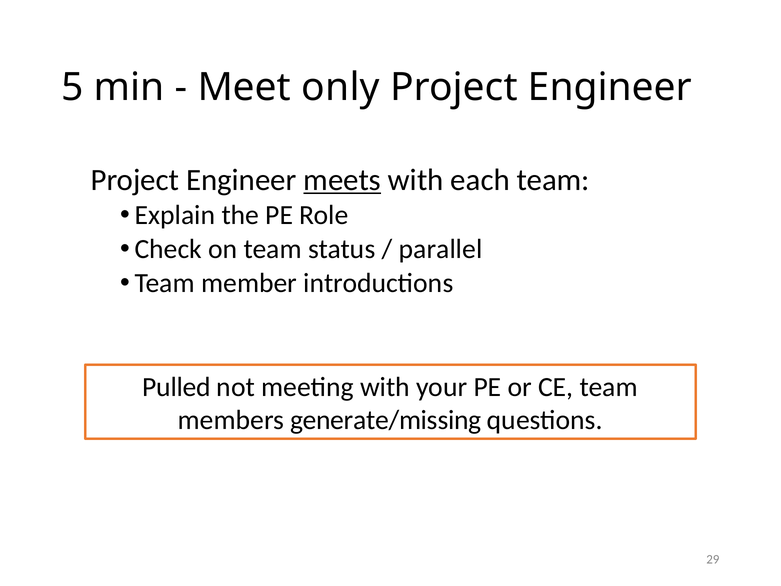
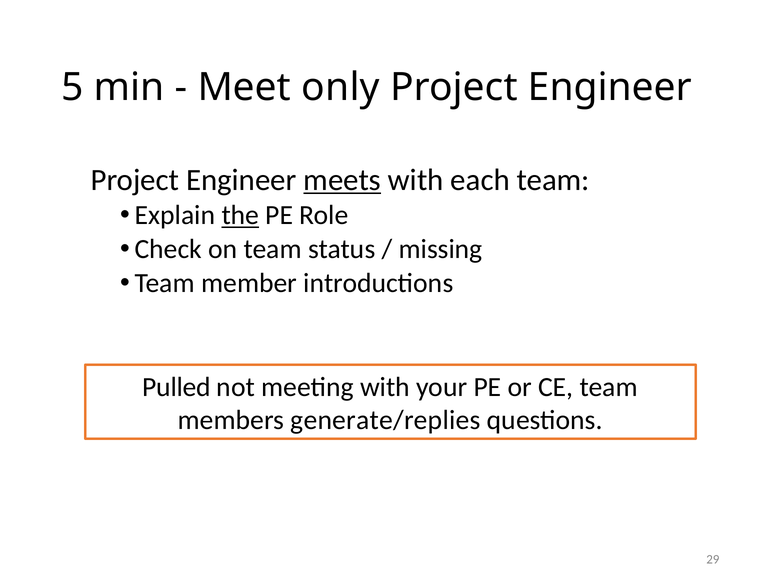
the underline: none -> present
parallel: parallel -> missing
generate/missing: generate/missing -> generate/replies
